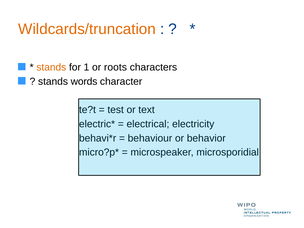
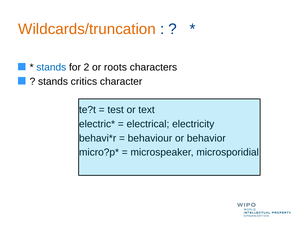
stands at (51, 67) colour: orange -> blue
1: 1 -> 2
words: words -> critics
